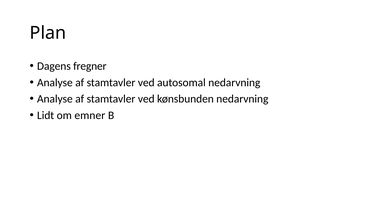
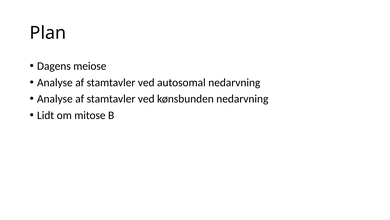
fregner: fregner -> meiose
emner: emner -> mitose
